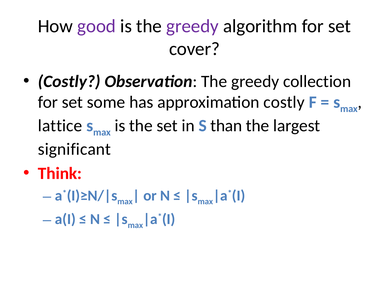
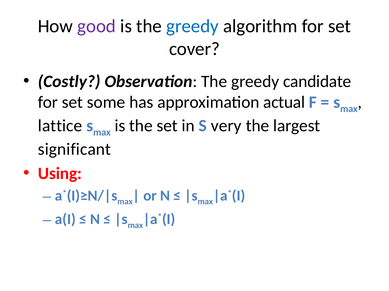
greedy at (192, 26) colour: purple -> blue
collection: collection -> candidate
approximation costly: costly -> actual
than: than -> very
Think: Think -> Using
